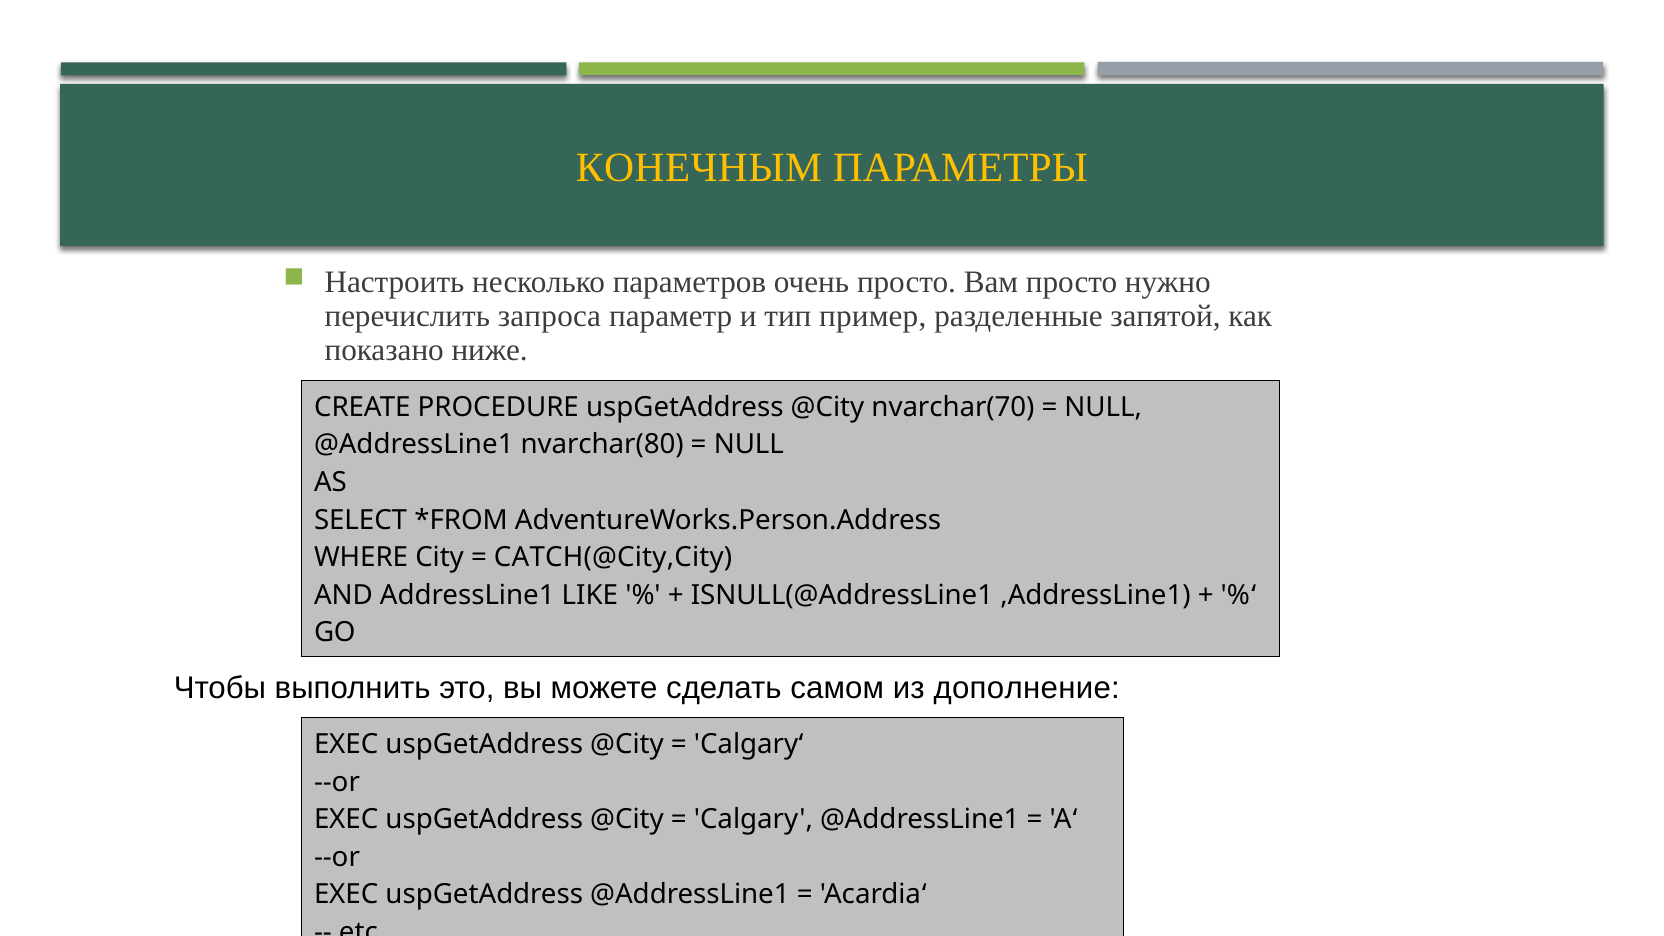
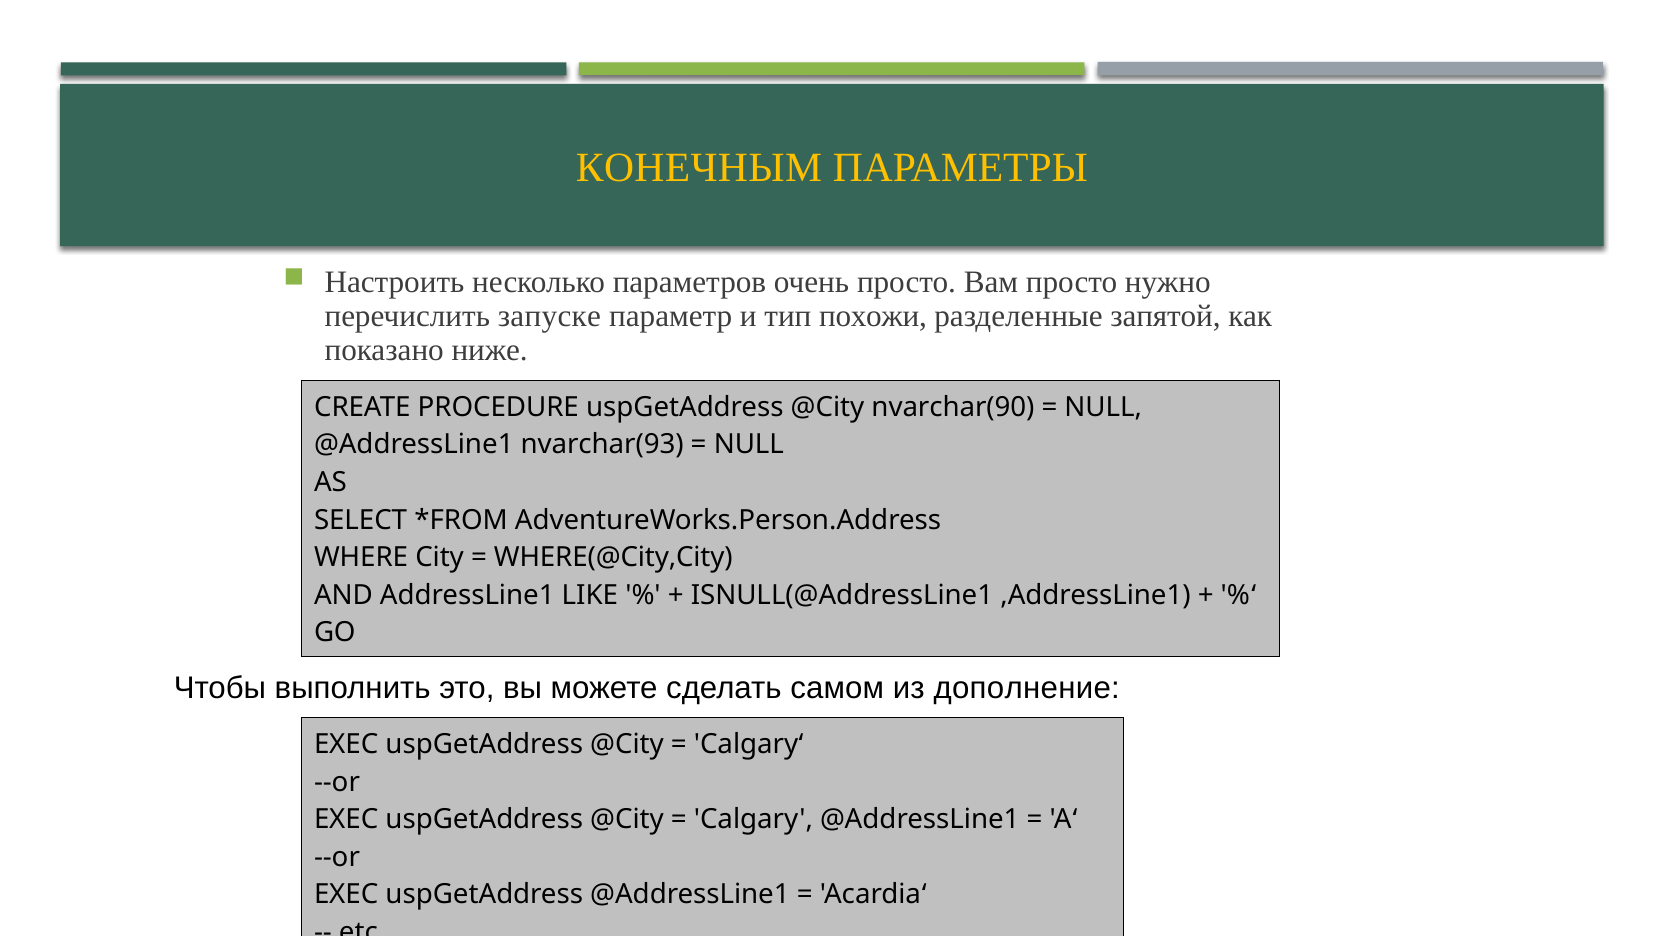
запроса: запроса -> запуске
пример: пример -> похожи
nvarchar(70: nvarchar(70 -> nvarchar(90
nvarchar(80: nvarchar(80 -> nvarchar(93
CATCH(@City,City: CATCH(@City,City -> WHERE(@City,City
